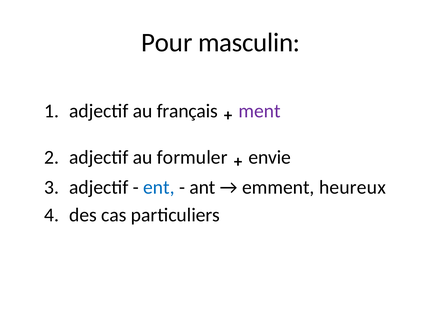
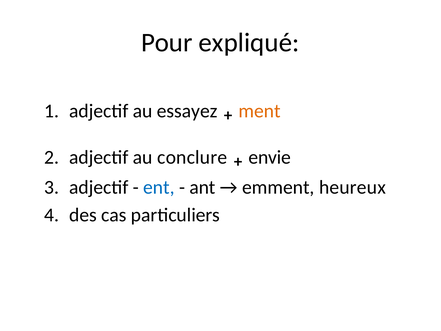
masculin: masculin -> expliqué
français: français -> essayez
ment colour: purple -> orange
formuler: formuler -> conclure
